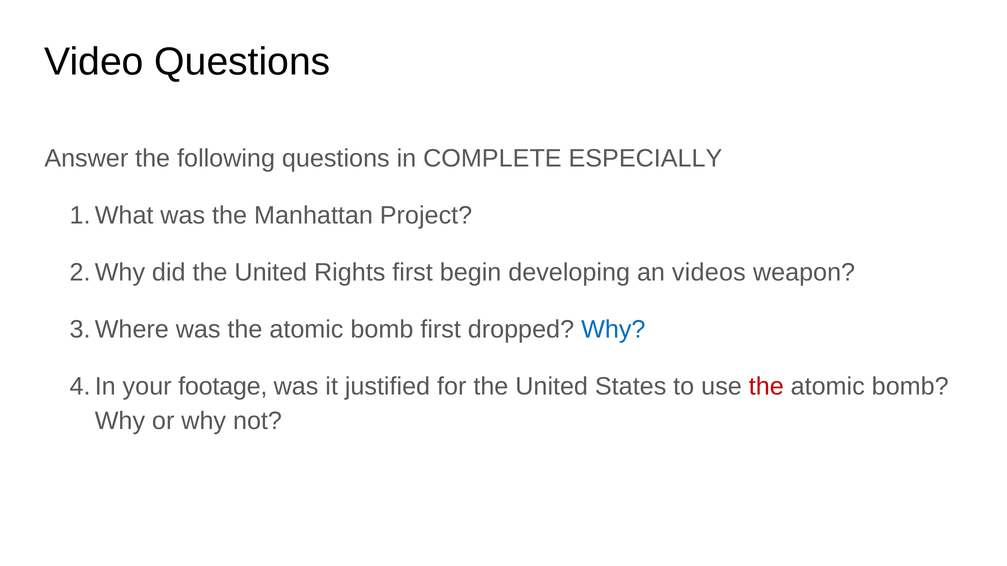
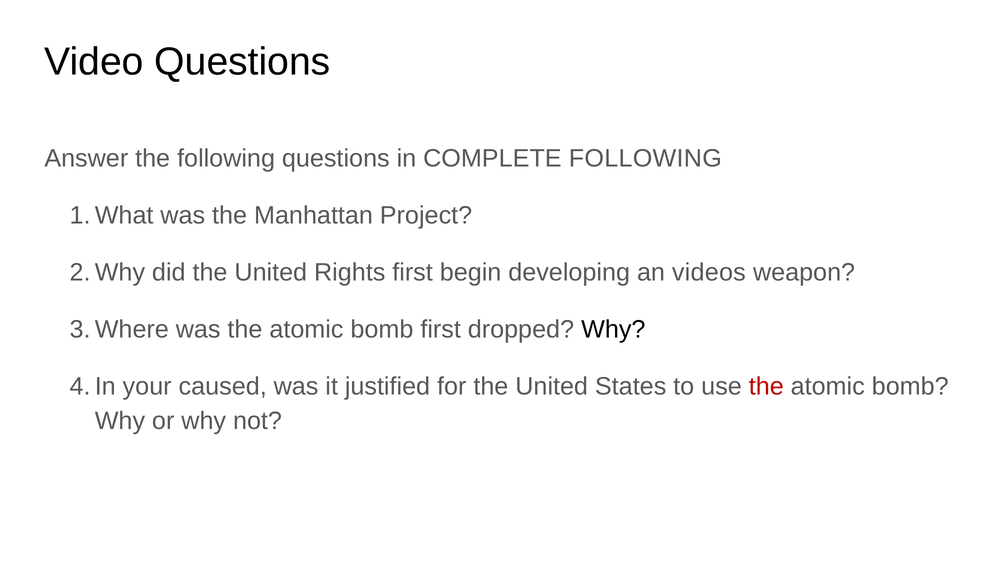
COMPLETE ESPECIALLY: ESPECIALLY -> FOLLOWING
Why at (613, 330) colour: blue -> black
footage: footage -> caused
